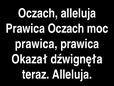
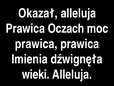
Oczach at (38, 13): Oczach -> Okazał
Okazał: Okazał -> Imienia
teraz: teraz -> wieki
